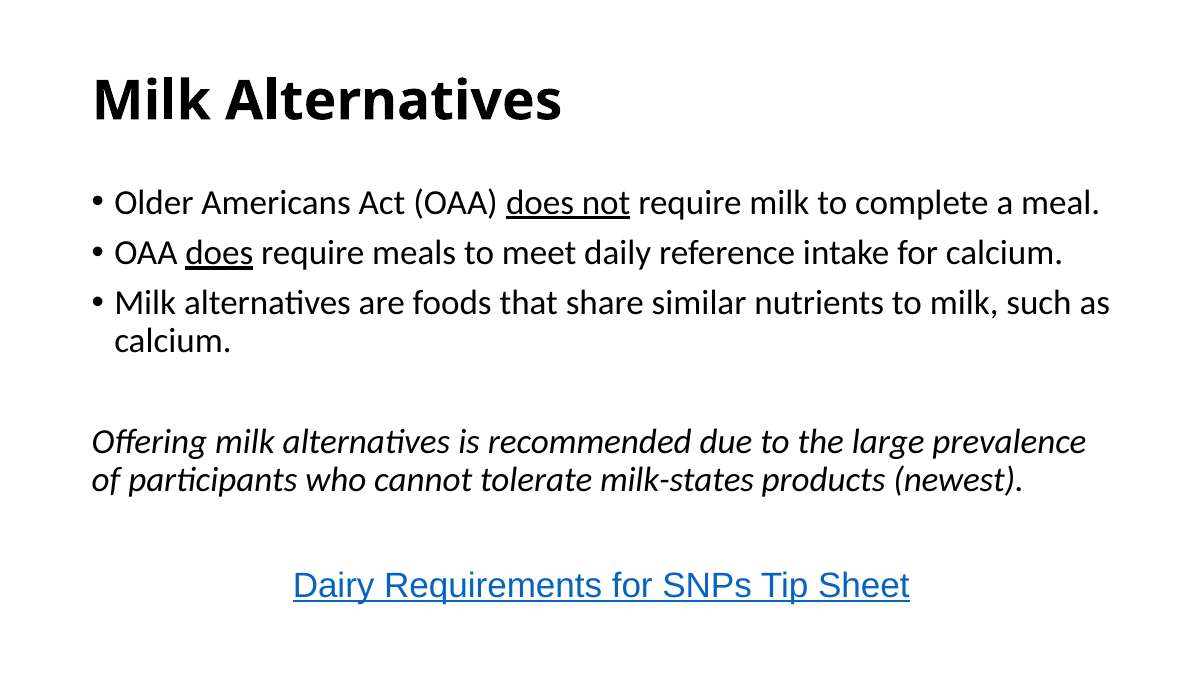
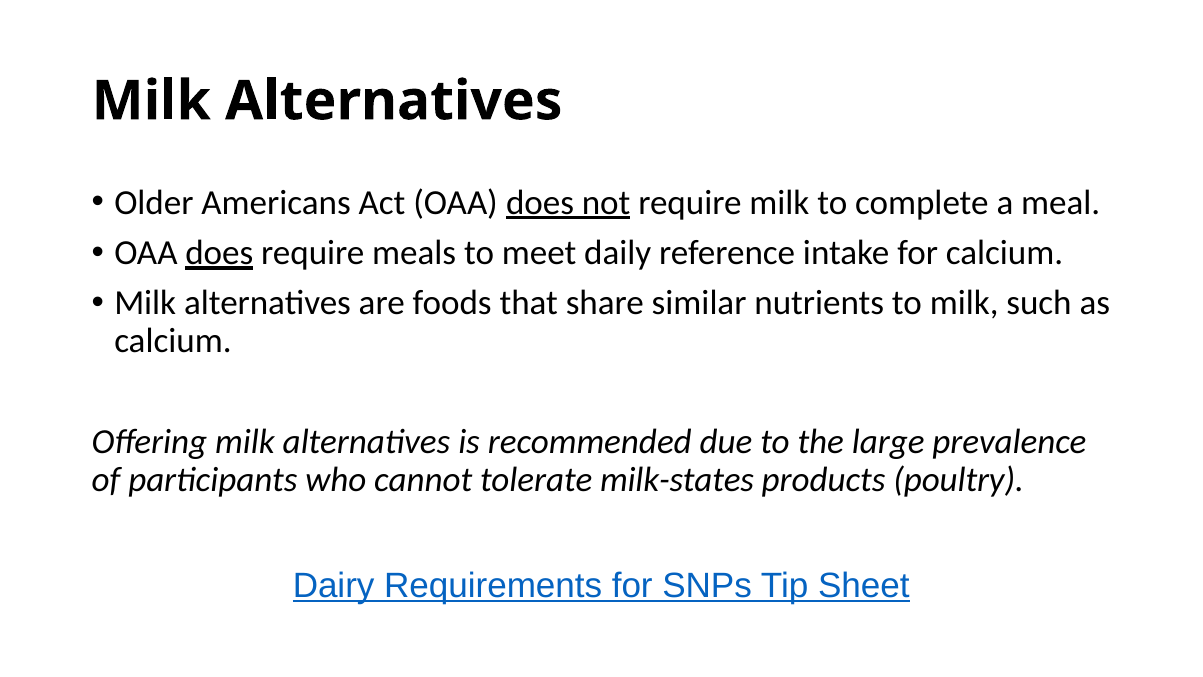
newest: newest -> poultry
